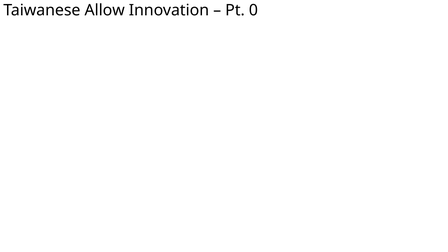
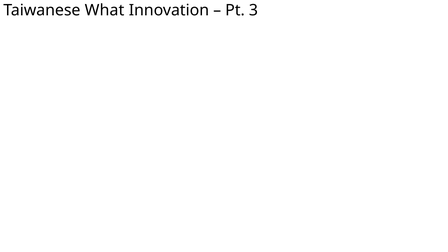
Allow: Allow -> What
0: 0 -> 3
